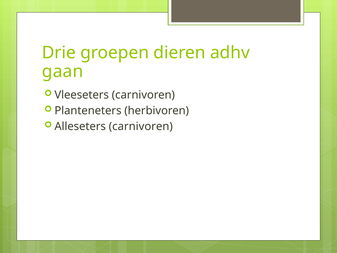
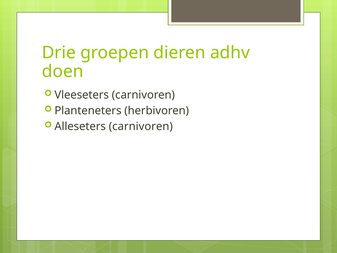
gaan: gaan -> doen
